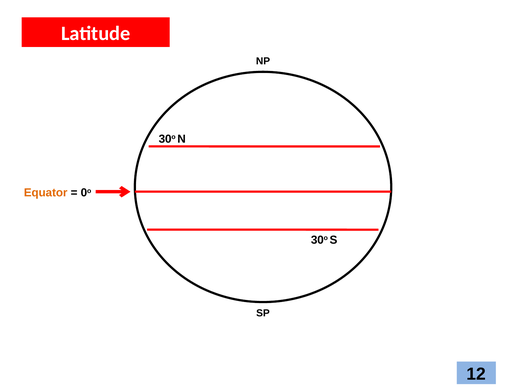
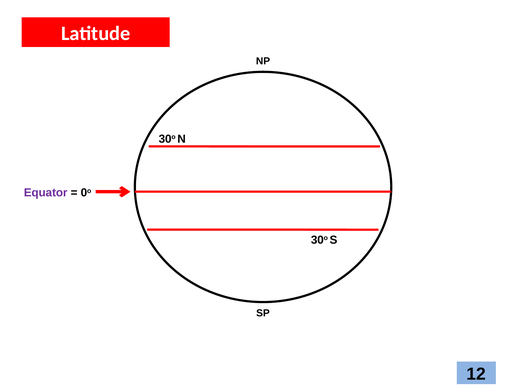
Equator colour: orange -> purple
